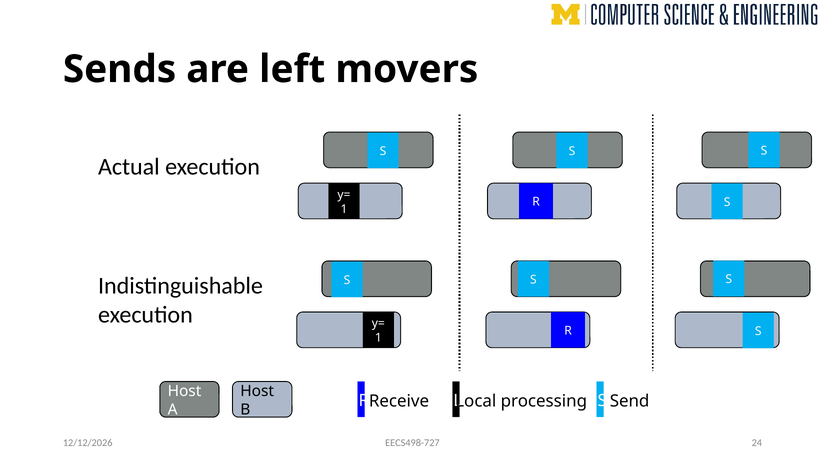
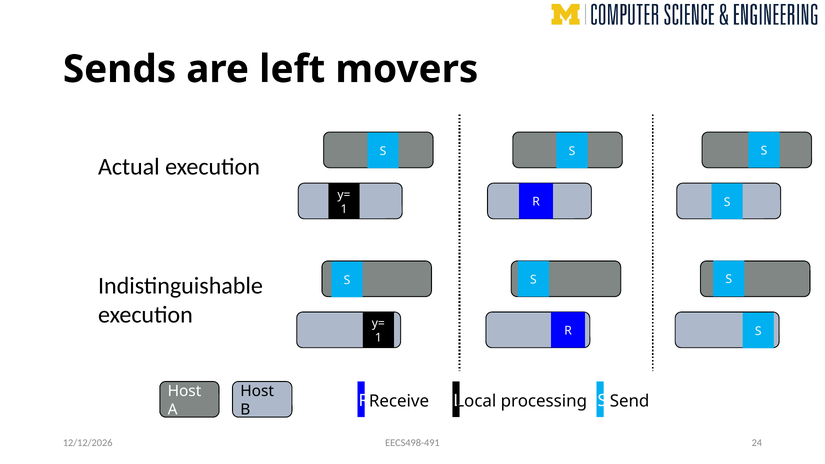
EECS498-727: EECS498-727 -> EECS498-491
